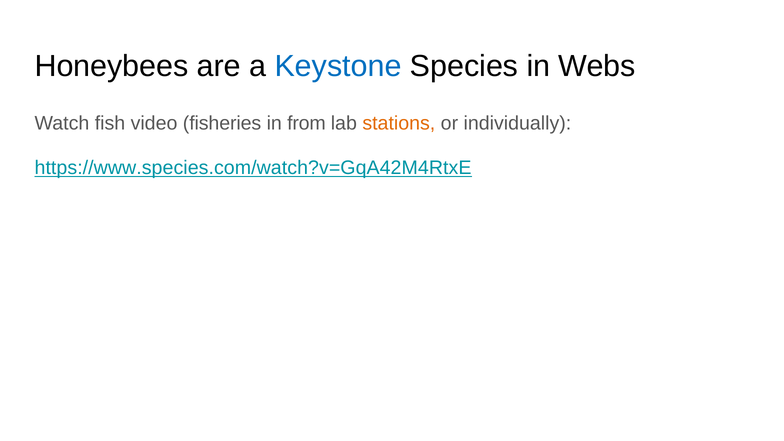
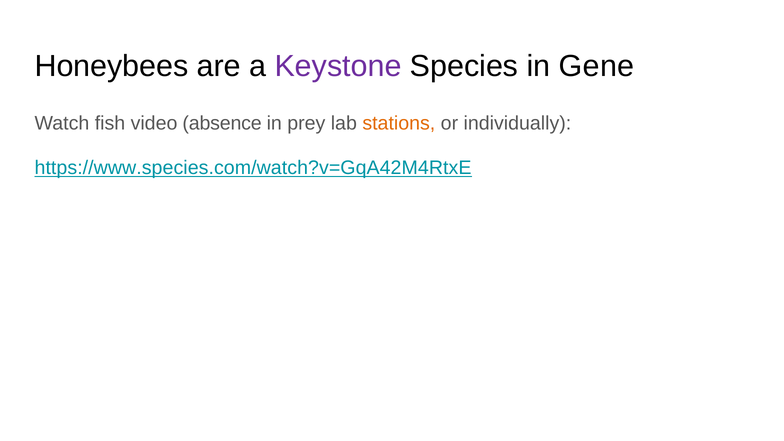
Keystone colour: blue -> purple
Webs: Webs -> Gene
fisheries: fisheries -> absence
from: from -> prey
